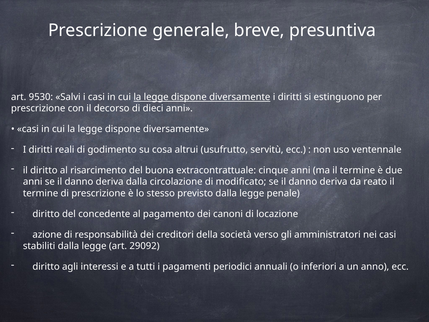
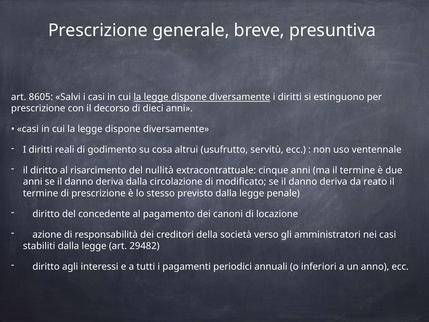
9530: 9530 -> 8605
buona: buona -> nullità
29092: 29092 -> 29482
